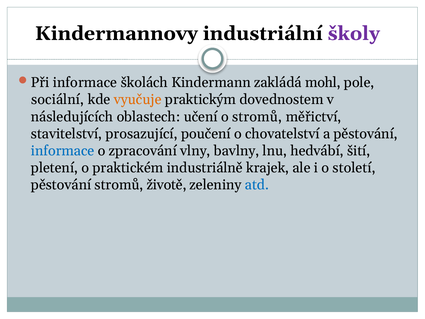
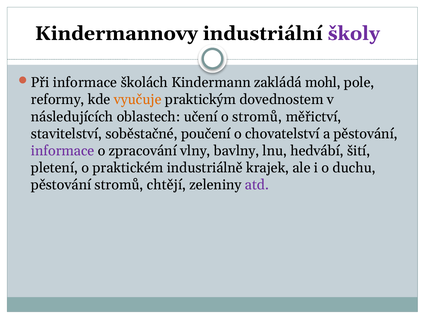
sociální: sociální -> reformy
prosazující: prosazující -> soběstačné
informace at (63, 151) colour: blue -> purple
století: století -> duchu
životě: životě -> chtějí
atd colour: blue -> purple
